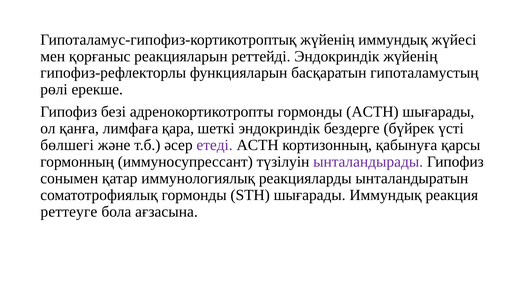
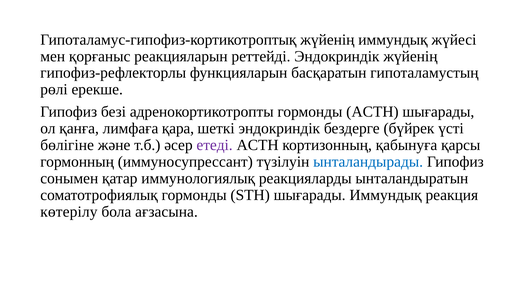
бөлшегi: бөлшегi -> бөлігіне
ынталандырады colour: purple -> blue
реттеуге: реттеуге -> көтерiлу
